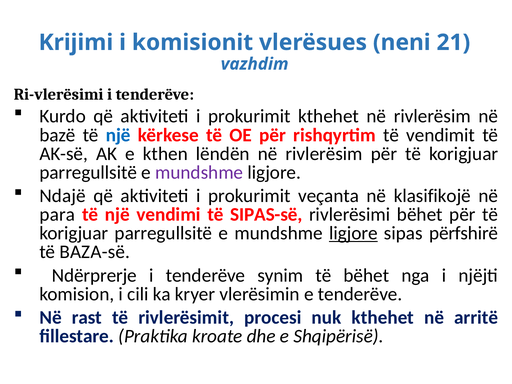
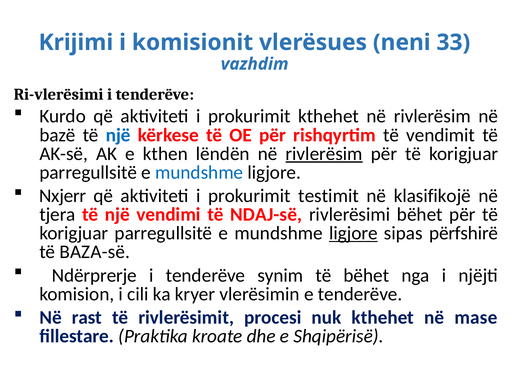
21: 21 -> 33
rivlerësim at (324, 154) underline: none -> present
mundshme at (199, 172) colour: purple -> blue
Ndajë: Ndajë -> Nxjerr
veçanta: veçanta -> testimit
para: para -> tjera
SIPAS-së: SIPAS-së -> NDAJ-së
arritë: arritë -> mase
